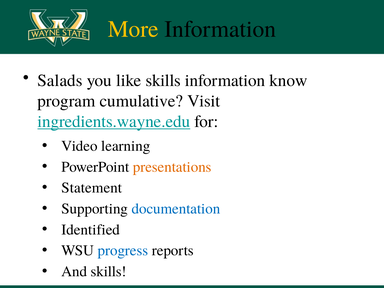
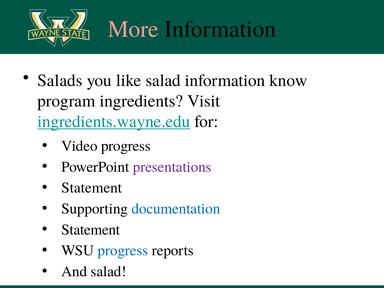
More colour: yellow -> pink
like skills: skills -> salad
cumulative: cumulative -> ingredients
Video learning: learning -> progress
presentations colour: orange -> purple
Identified at (91, 230): Identified -> Statement
And skills: skills -> salad
